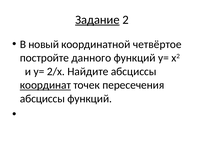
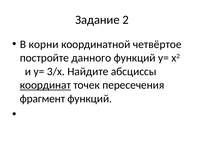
Задание underline: present -> none
новый: новый -> корни
2/х: 2/х -> 3/х
абсциссы at (42, 99): абсциссы -> фрагмент
